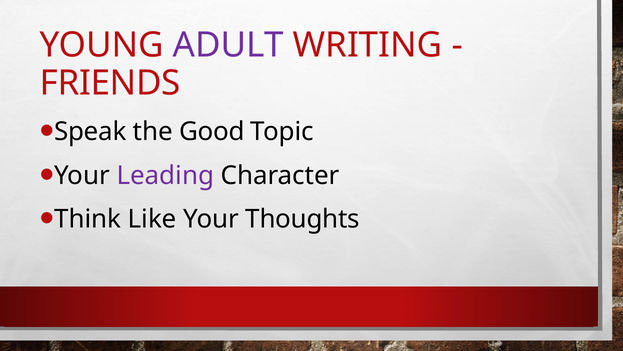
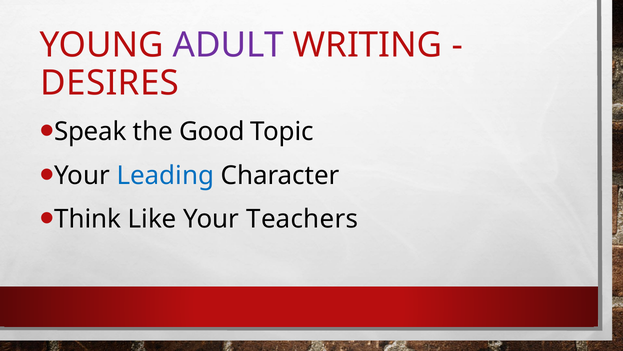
FRIENDS: FRIENDS -> DESIRES
Leading colour: purple -> blue
Thoughts: Thoughts -> Teachers
